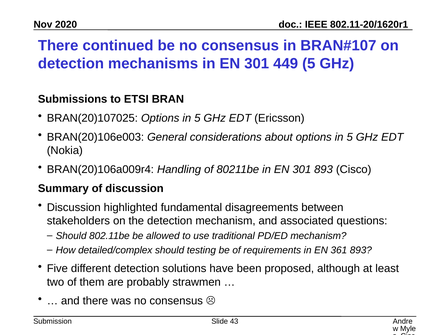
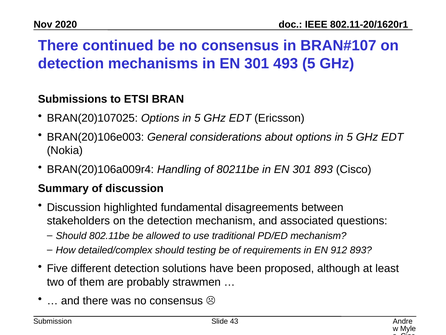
449: 449 -> 493
361: 361 -> 912
